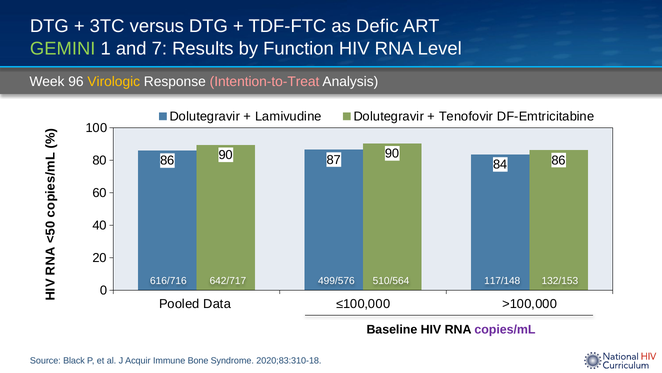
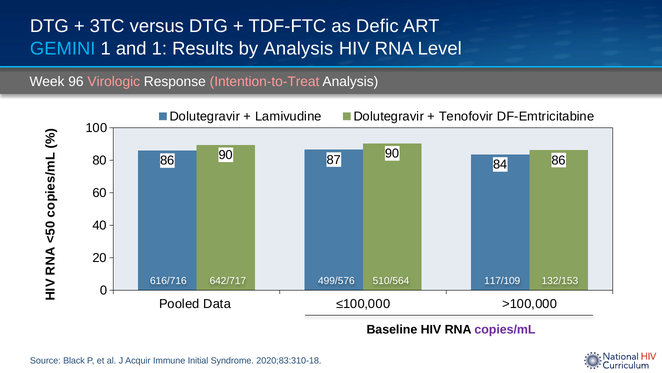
GEMINI colour: light green -> light blue
and 7: 7 -> 1
by Function: Function -> Analysis
Virologic colour: yellow -> pink
117/148: 117/148 -> 117/109
Bone: Bone -> Initial
